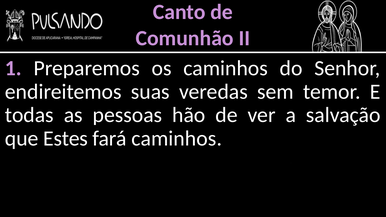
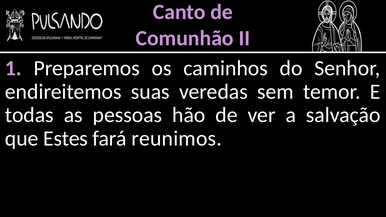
fará caminhos: caminhos -> reunimos
